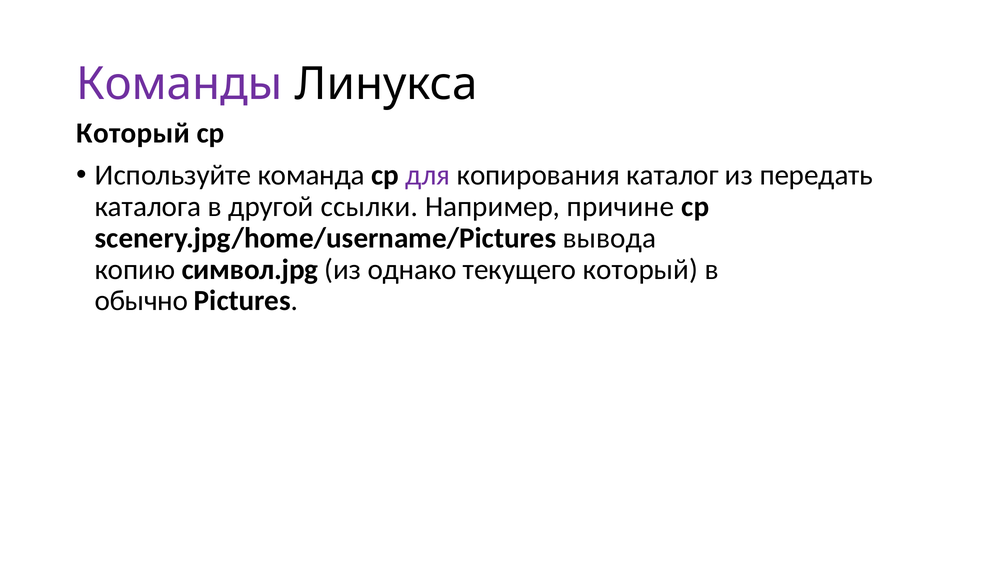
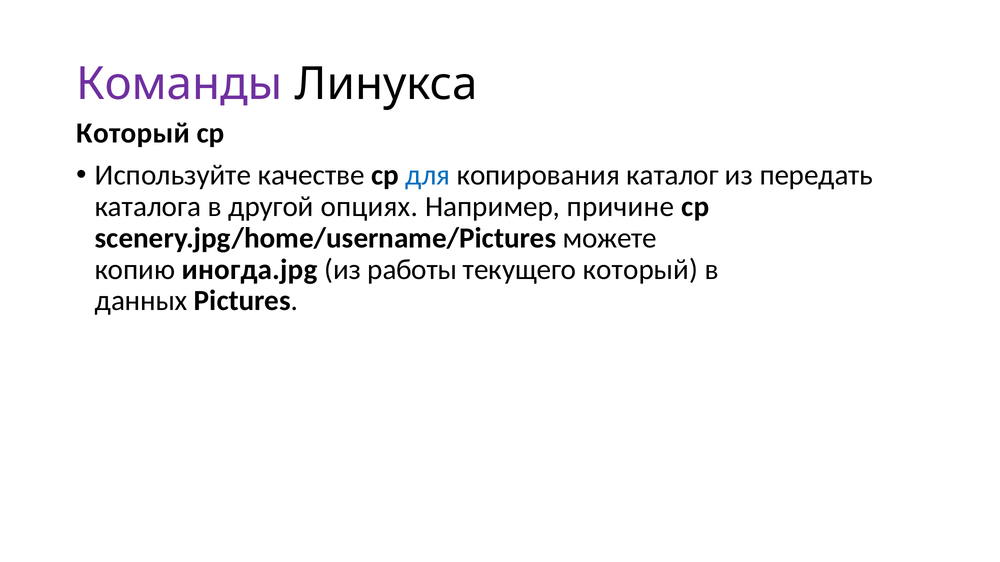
команда: команда -> качестве
для colour: purple -> blue
ссылки: ссылки -> опциях
вывода: вывода -> можете
символ.jpg: символ.jpg -> иногда.jpg
однако: однако -> работы
обычно: обычно -> данных
